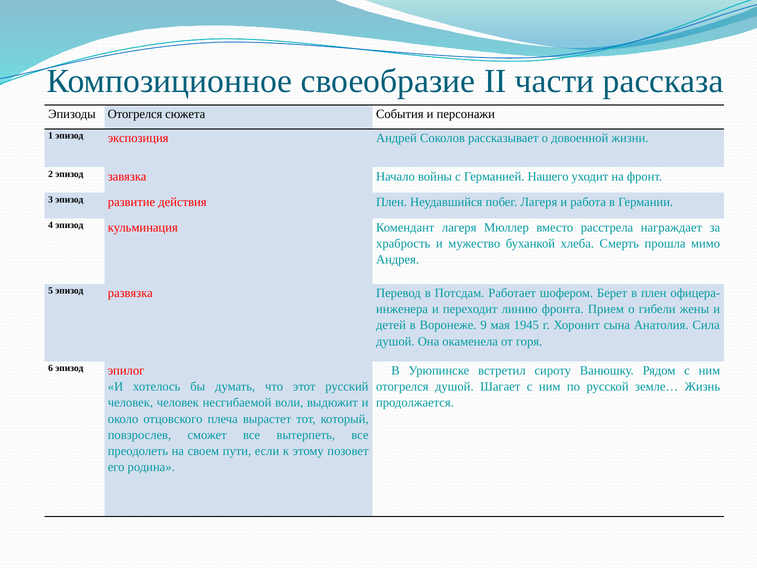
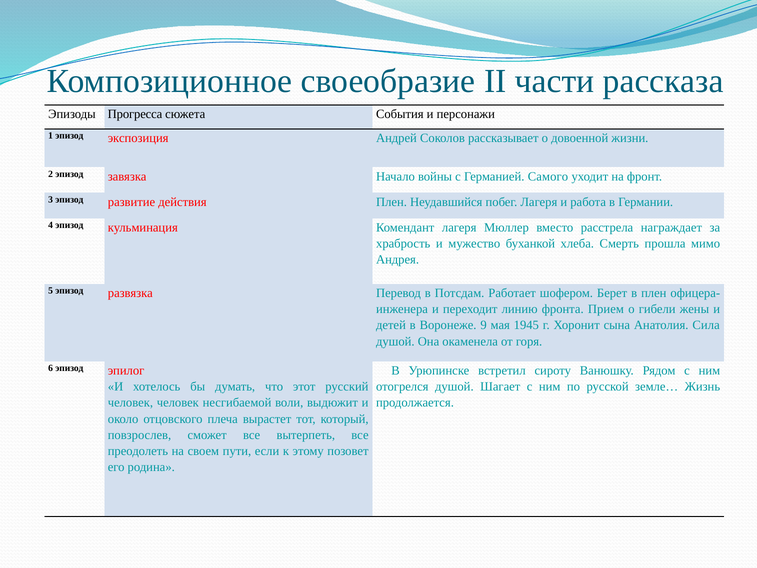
Эпизоды Отогрелся: Отогрелся -> Прогресса
Нашего: Нашего -> Самого
